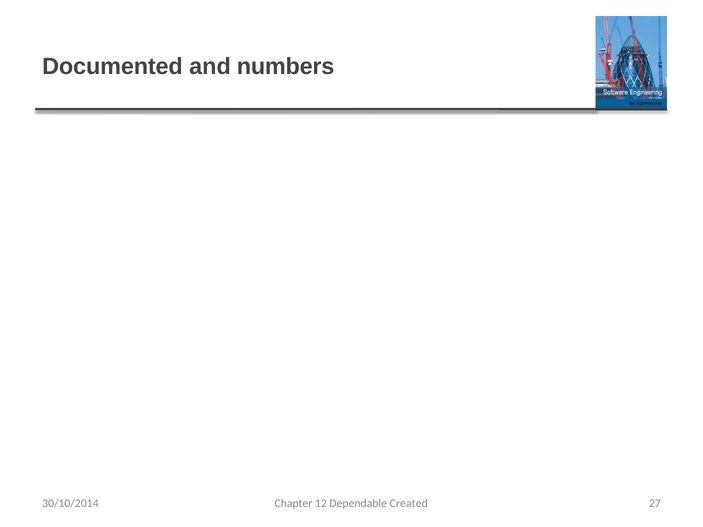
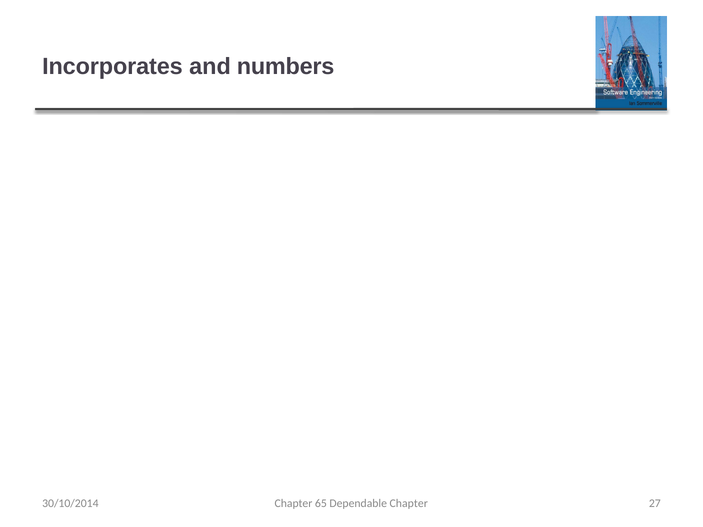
Documented: Documented -> Incorporates
12: 12 -> 65
Dependable Created: Created -> Chapter
